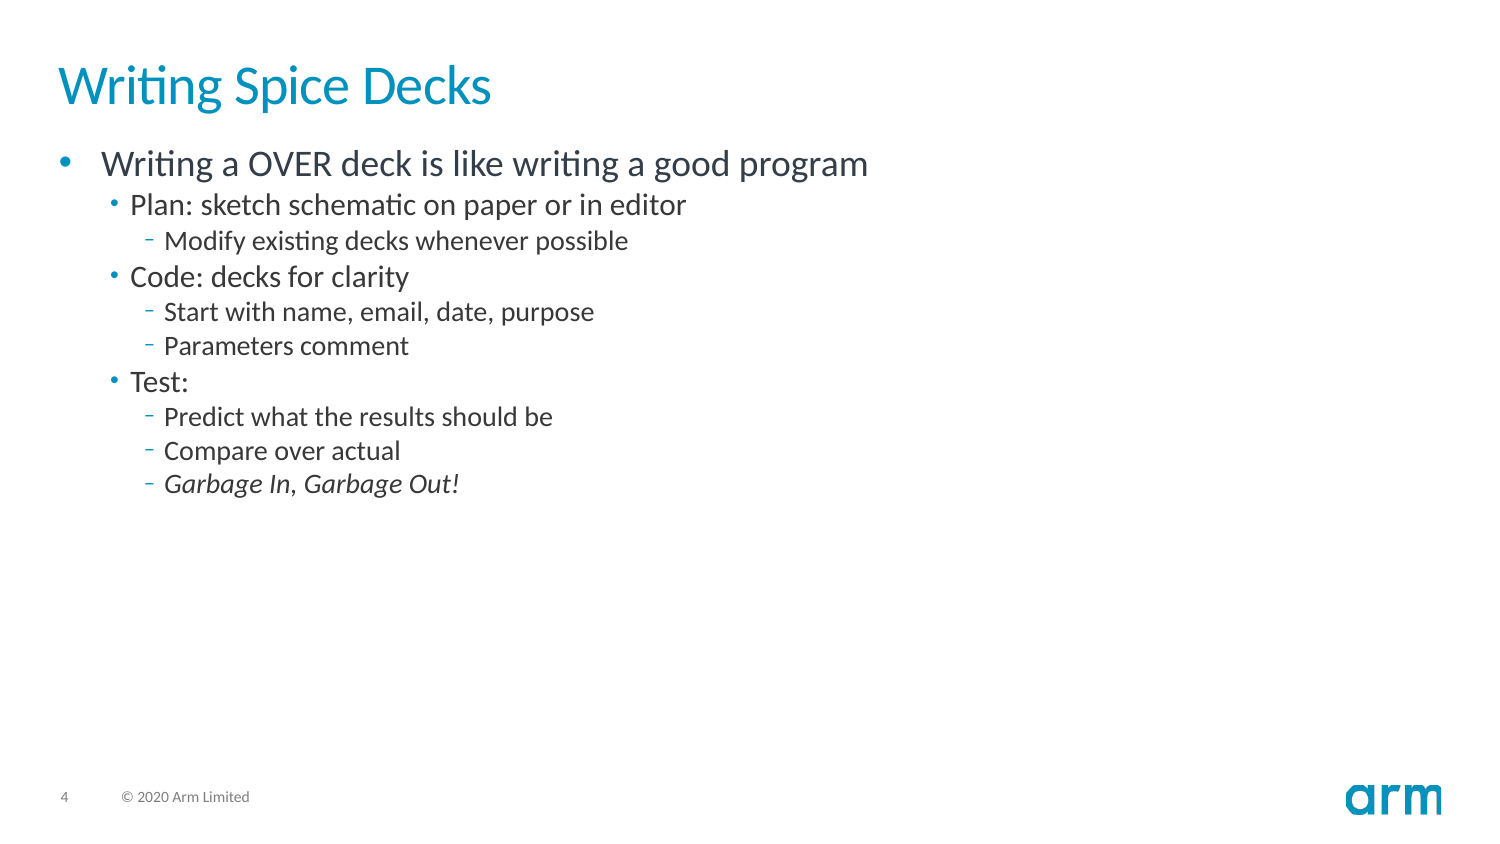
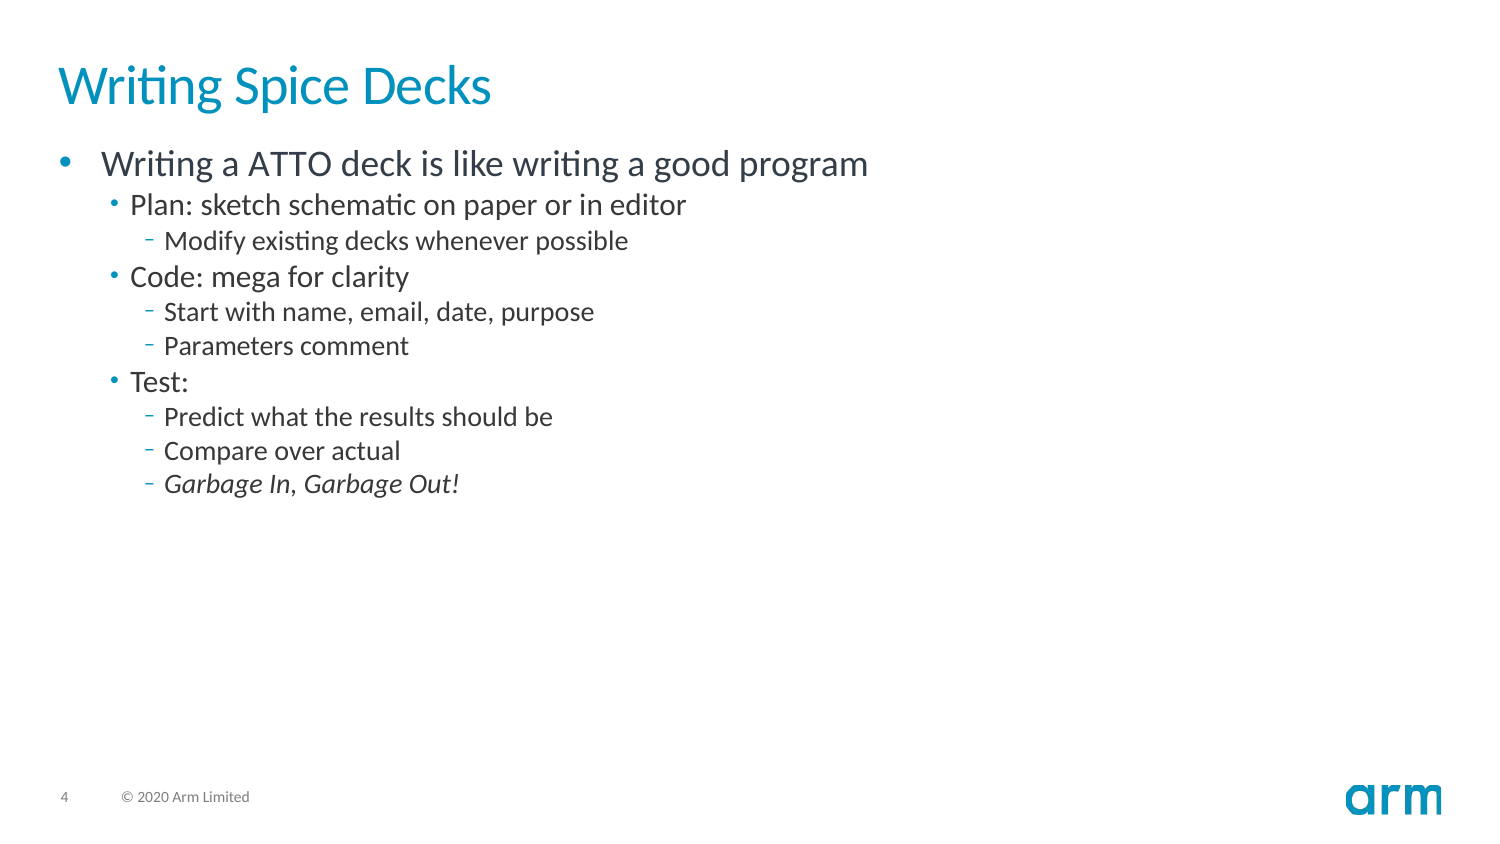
a OVER: OVER -> ATTO
Code decks: decks -> mega
